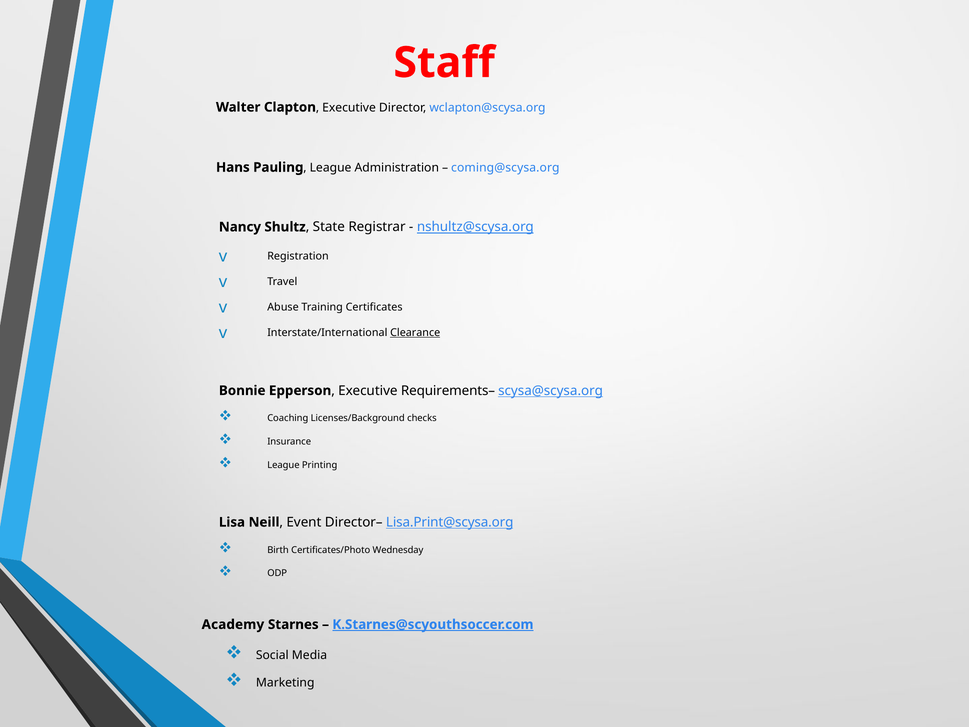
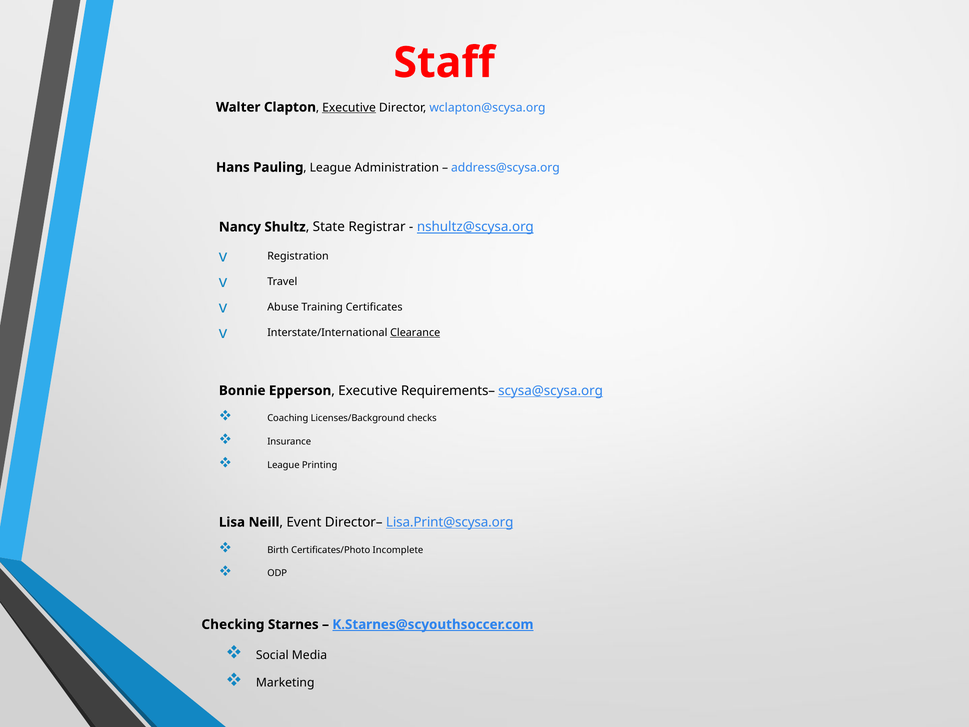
Executive at (349, 108) underline: none -> present
coming@scysa.org: coming@scysa.org -> address@scysa.org
Wednesday: Wednesday -> Incomplete
Academy: Academy -> Checking
